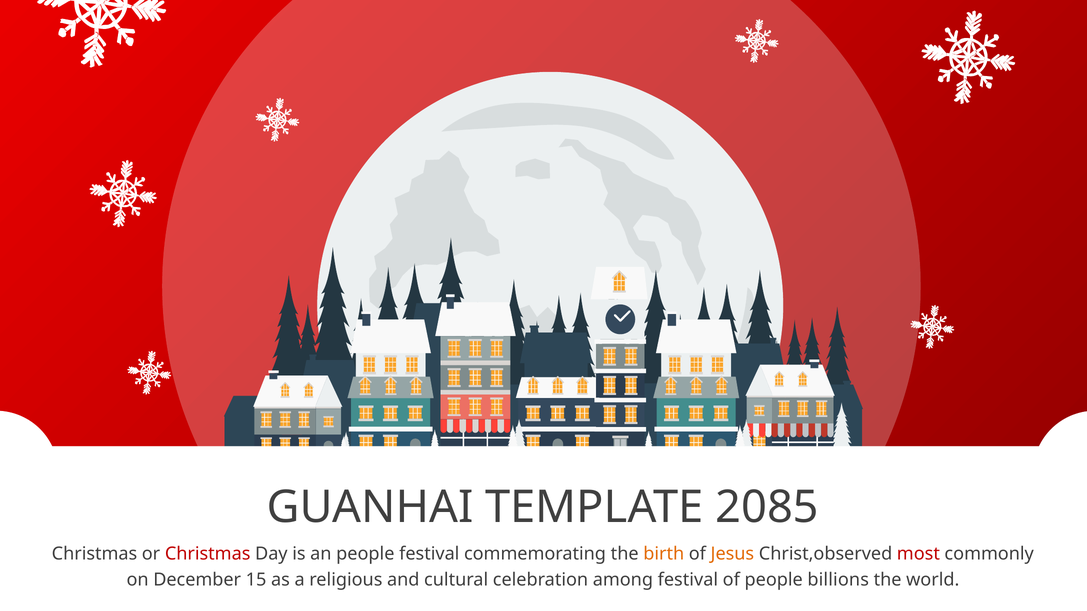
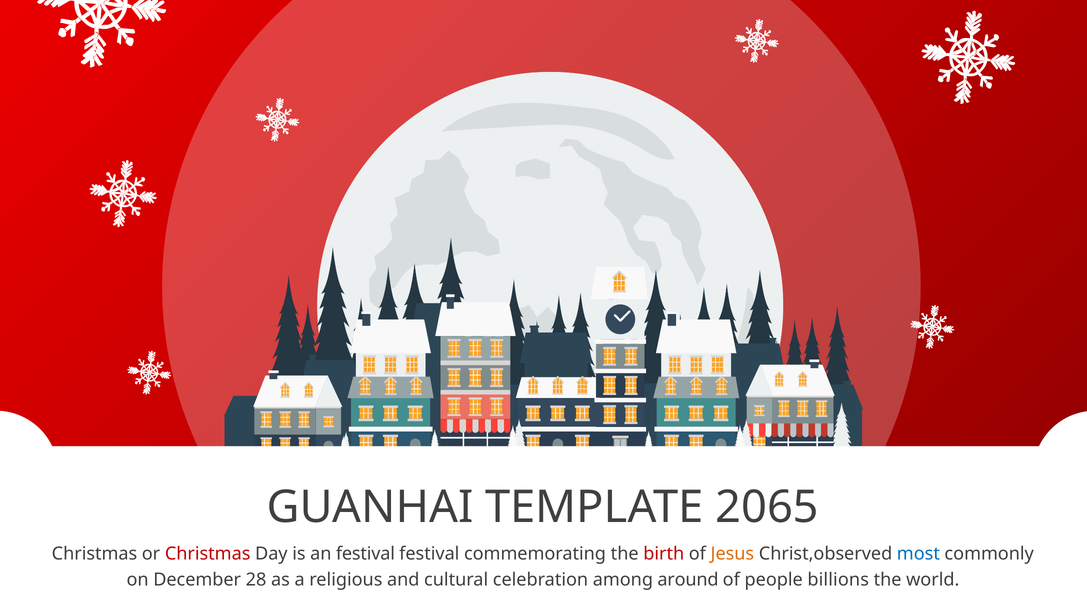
2085: 2085 -> 2065
an people: people -> festival
birth colour: orange -> red
most colour: red -> blue
15: 15 -> 28
among festival: festival -> around
